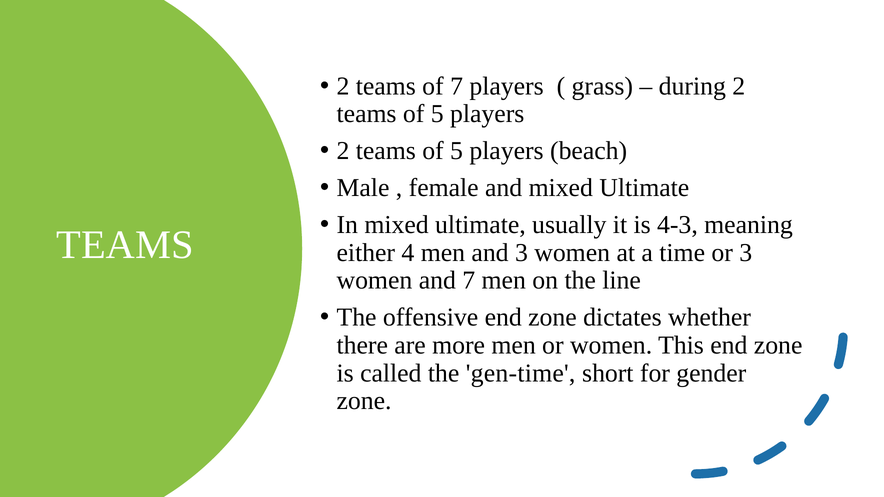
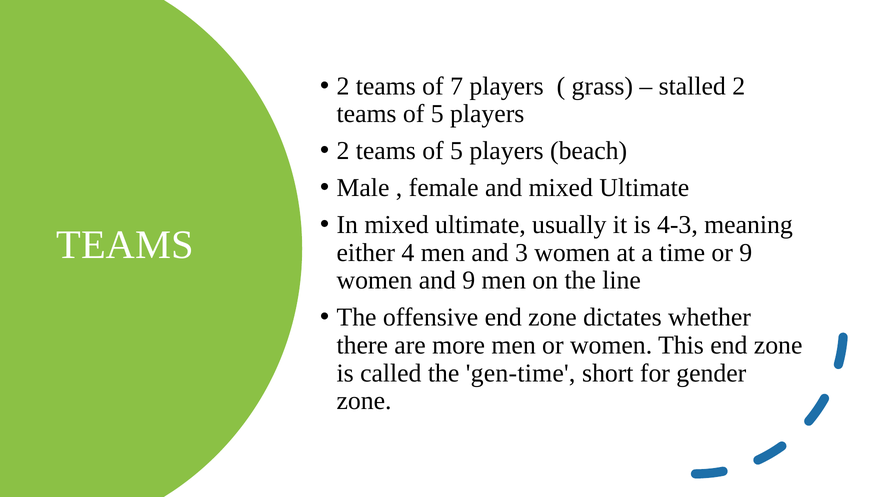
during: during -> stalled
or 3: 3 -> 9
and 7: 7 -> 9
